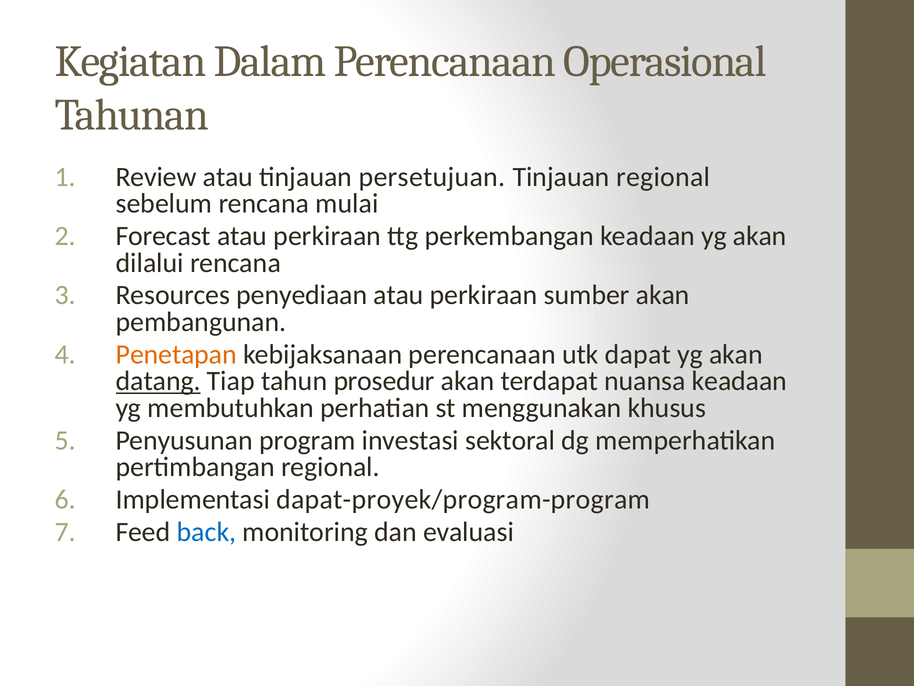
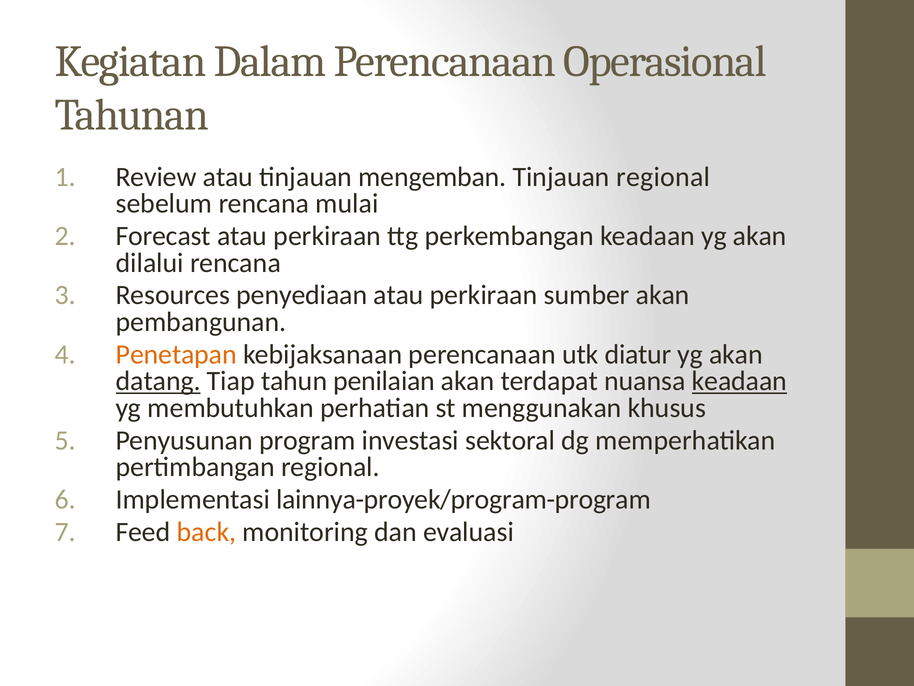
persetujuan: persetujuan -> mengemban
dapat: dapat -> diatur
prosedur: prosedur -> penilaian
keadaan at (739, 381) underline: none -> present
dapat-proyek/program-program: dapat-proyek/program-program -> lainnya-proyek/program-program
back colour: blue -> orange
